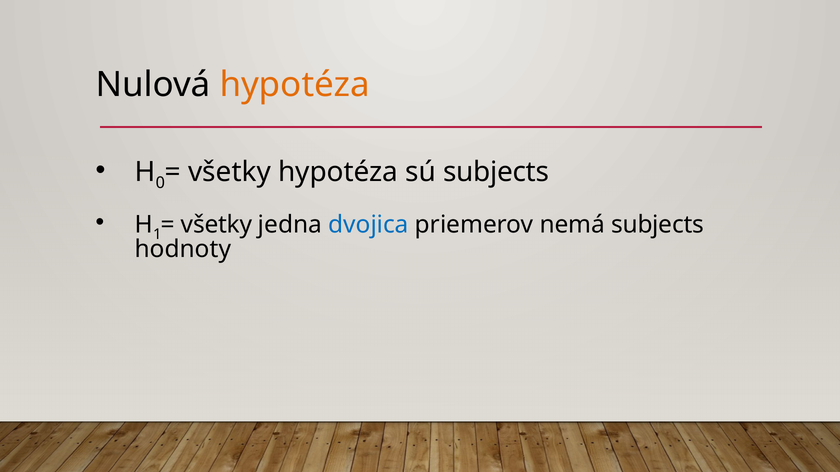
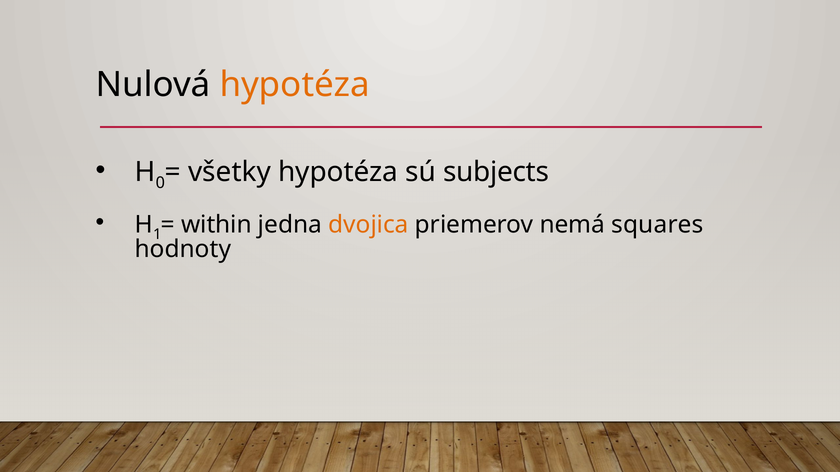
všetky at (217, 225): všetky -> within
dvojica colour: blue -> orange
nemá subjects: subjects -> squares
